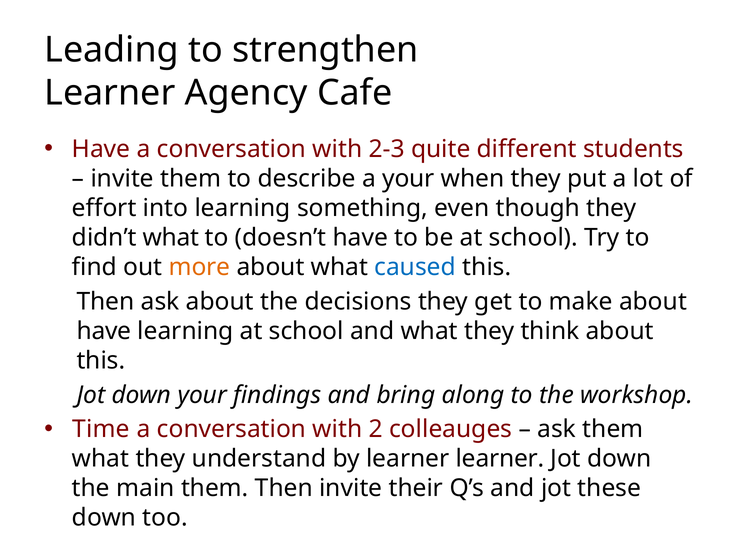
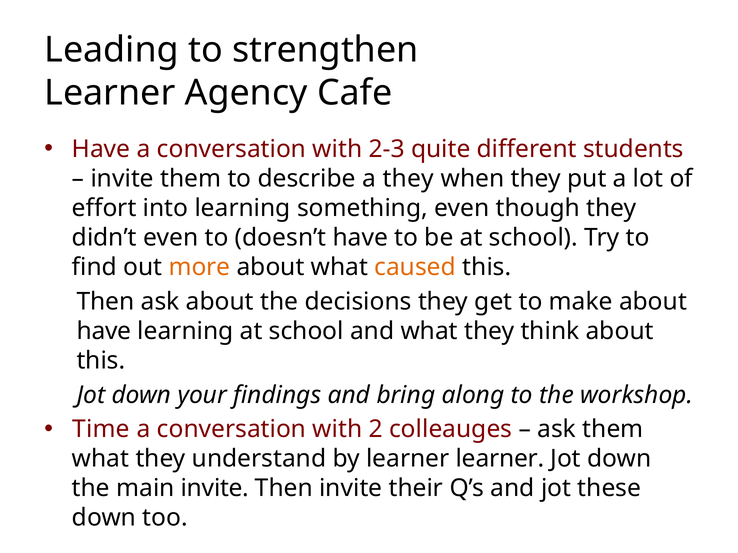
a your: your -> they
didn’t what: what -> even
caused colour: blue -> orange
main them: them -> invite
